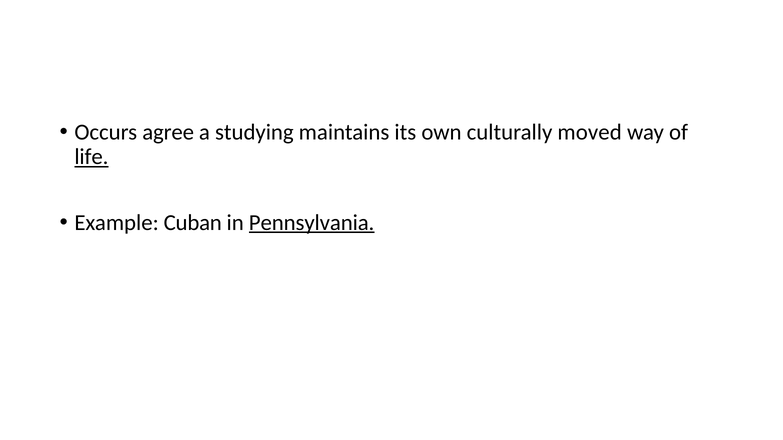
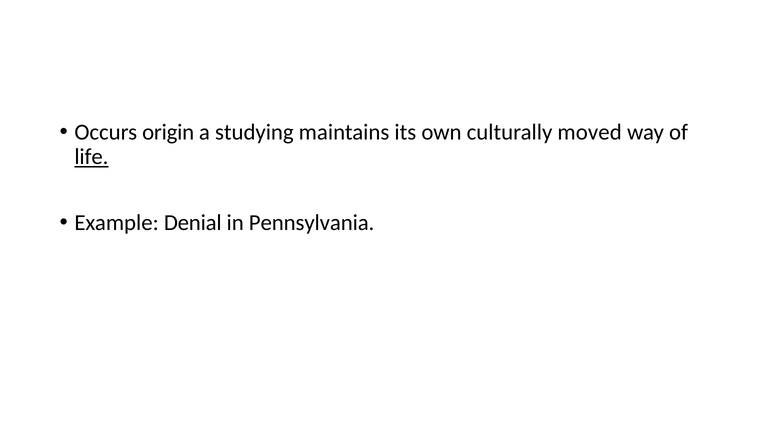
agree: agree -> origin
Cuban: Cuban -> Denial
Pennsylvania underline: present -> none
